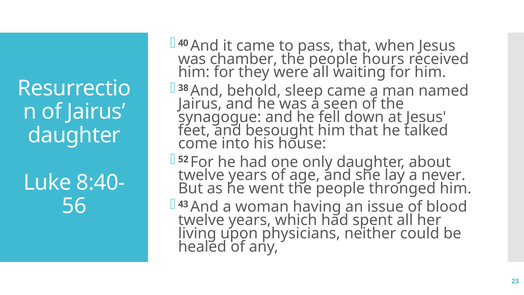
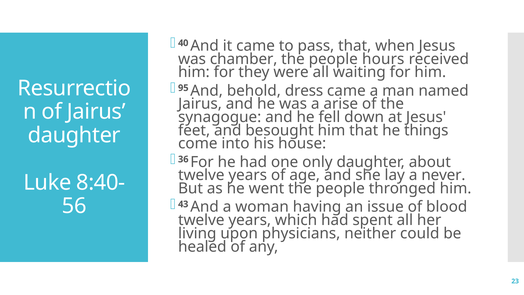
38: 38 -> 95
sleep: sleep -> dress
seen: seen -> arise
talked: talked -> things
52: 52 -> 36
